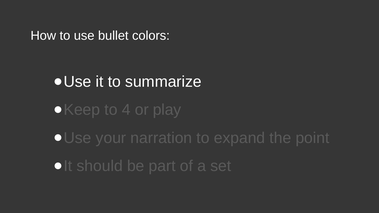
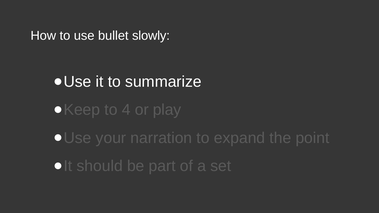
colors: colors -> slowly
